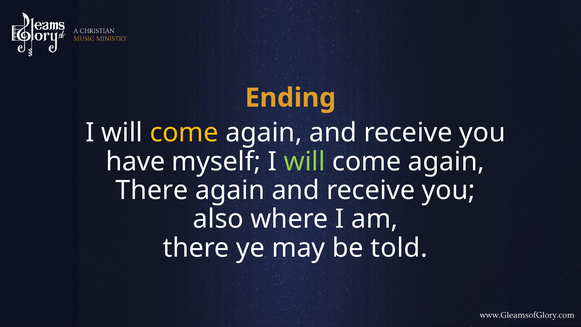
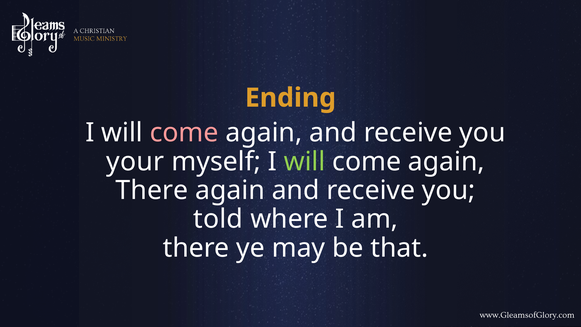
come at (184, 133) colour: yellow -> pink
have: have -> your
also: also -> told
told: told -> that
